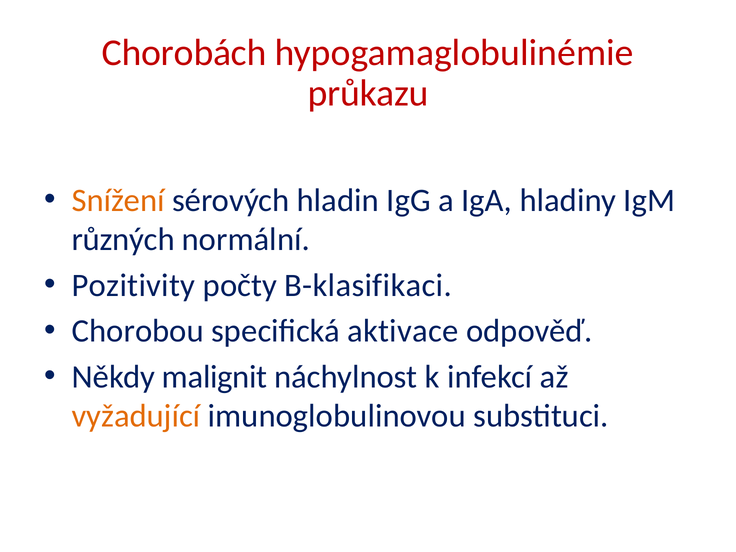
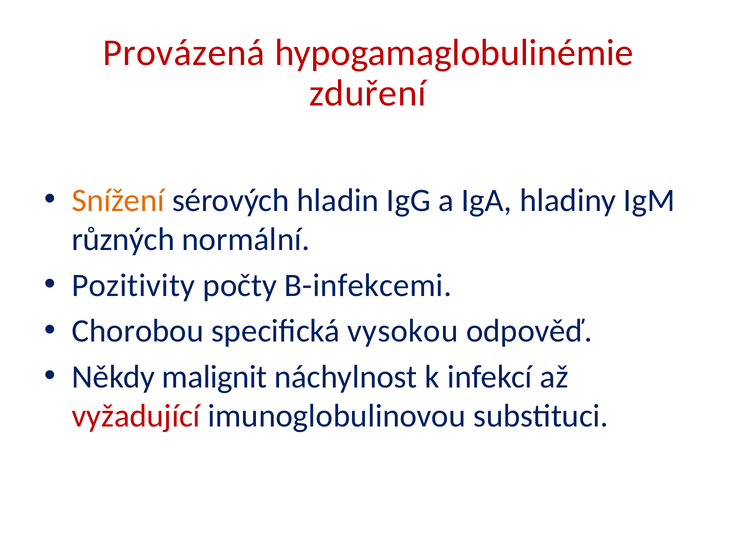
Chorobách: Chorobách -> Provázená
průkazu: průkazu -> zduření
B-klasifikaci: B-klasifikaci -> B-infekcemi
aktivace: aktivace -> vysokou
vyžadující colour: orange -> red
